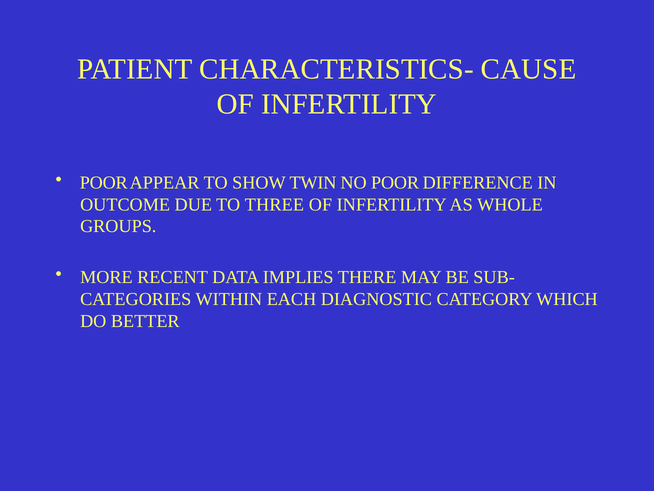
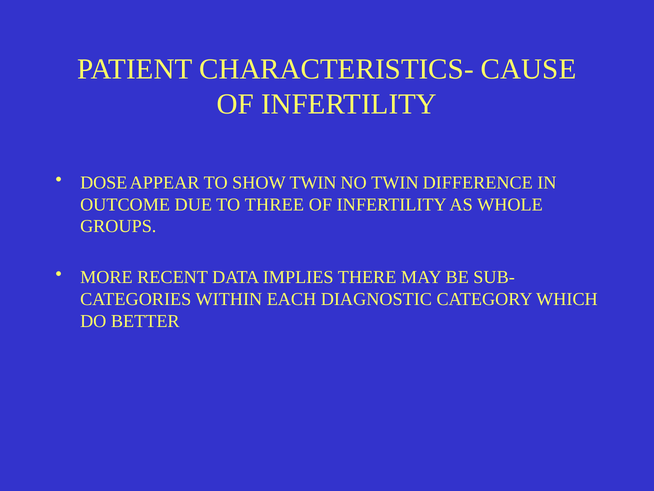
POOR at (104, 183): POOR -> DOSE
NO POOR: POOR -> TWIN
